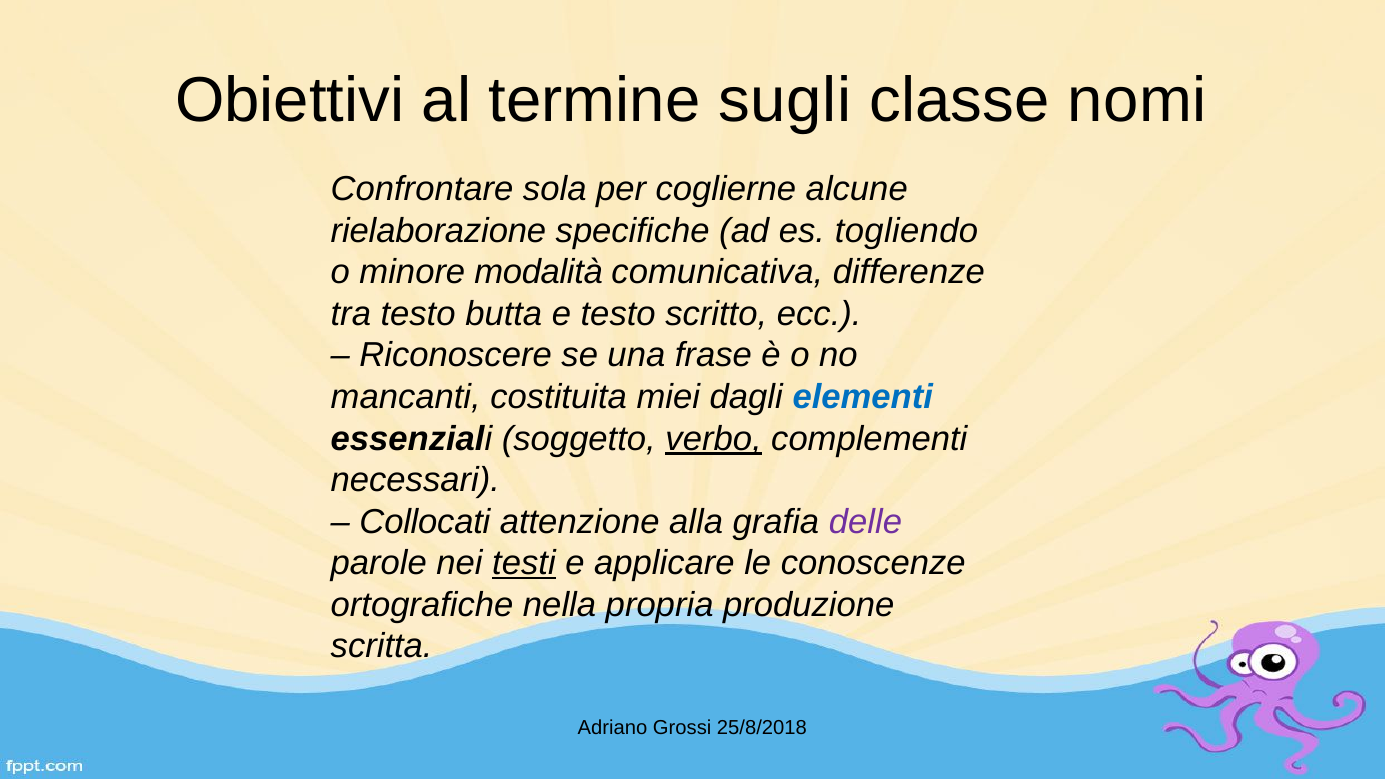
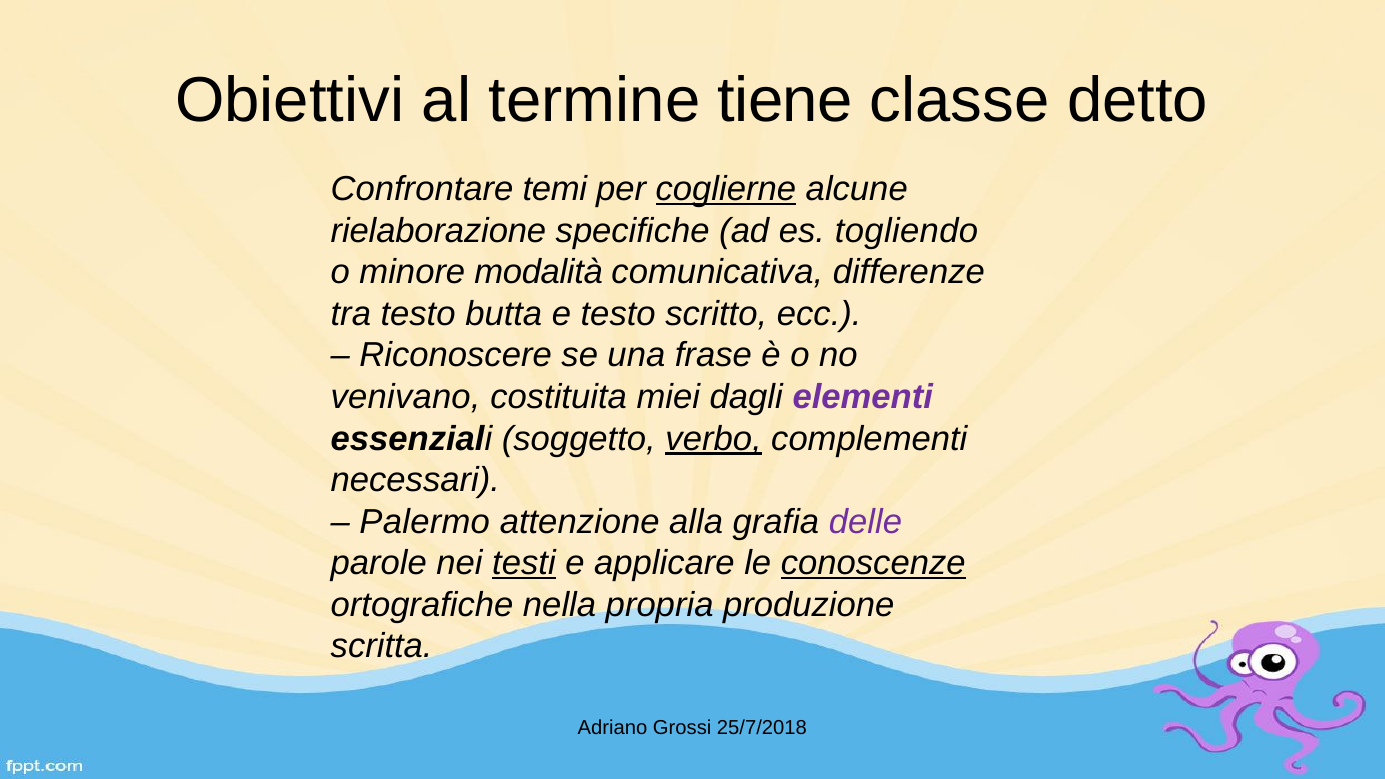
sugli: sugli -> tiene
nomi: nomi -> detto
sola: sola -> temi
coglierne underline: none -> present
mancanti: mancanti -> venivano
elementi colour: blue -> purple
Collocati: Collocati -> Palermo
conoscenze underline: none -> present
25/8/2018: 25/8/2018 -> 25/7/2018
